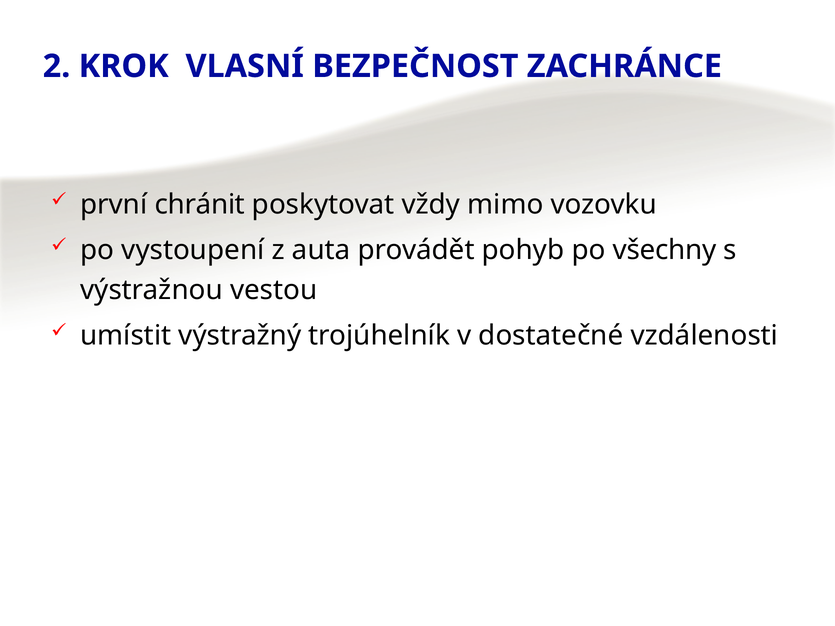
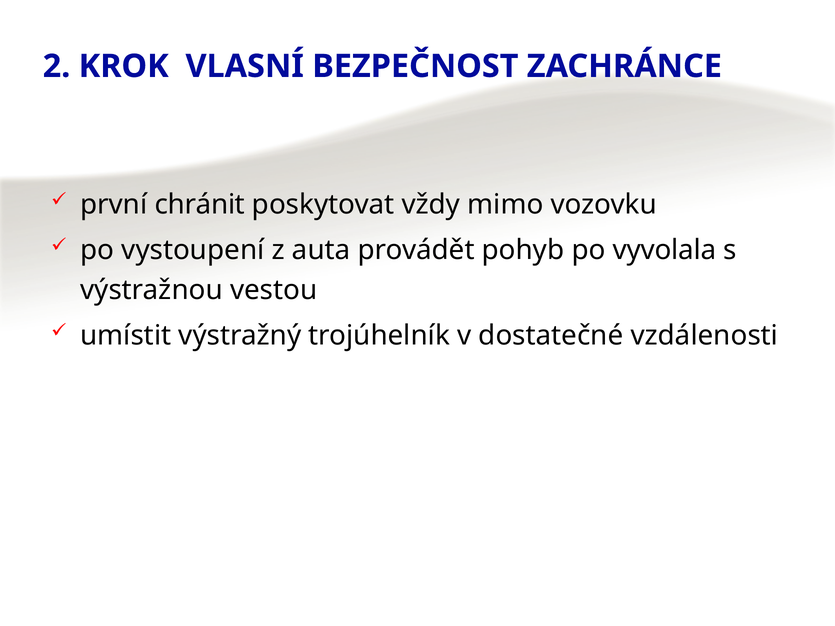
všechny: všechny -> vyvolala
